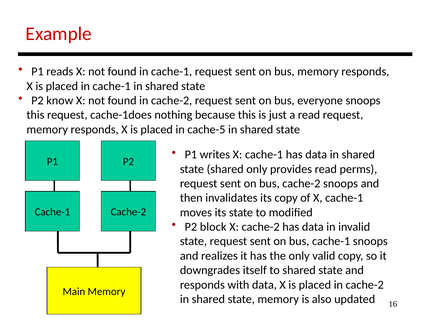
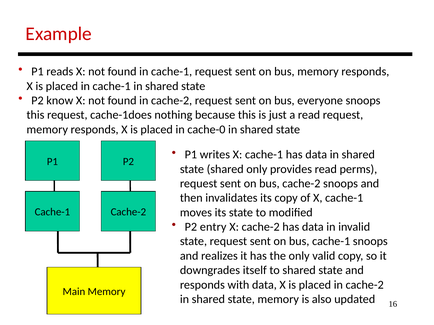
cache-5: cache-5 -> cache-0
block: block -> entry
